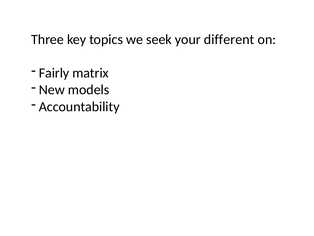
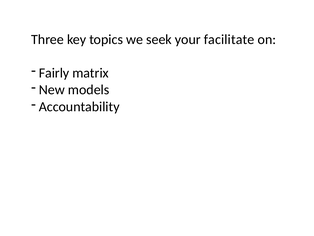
different: different -> facilitate
